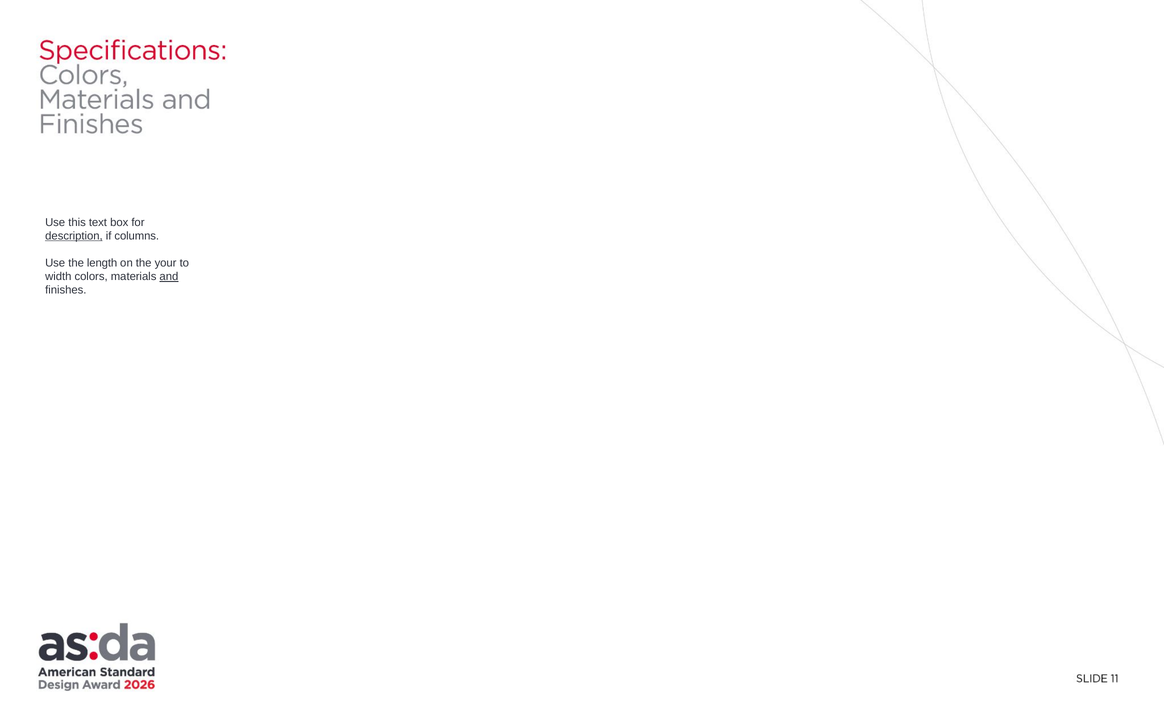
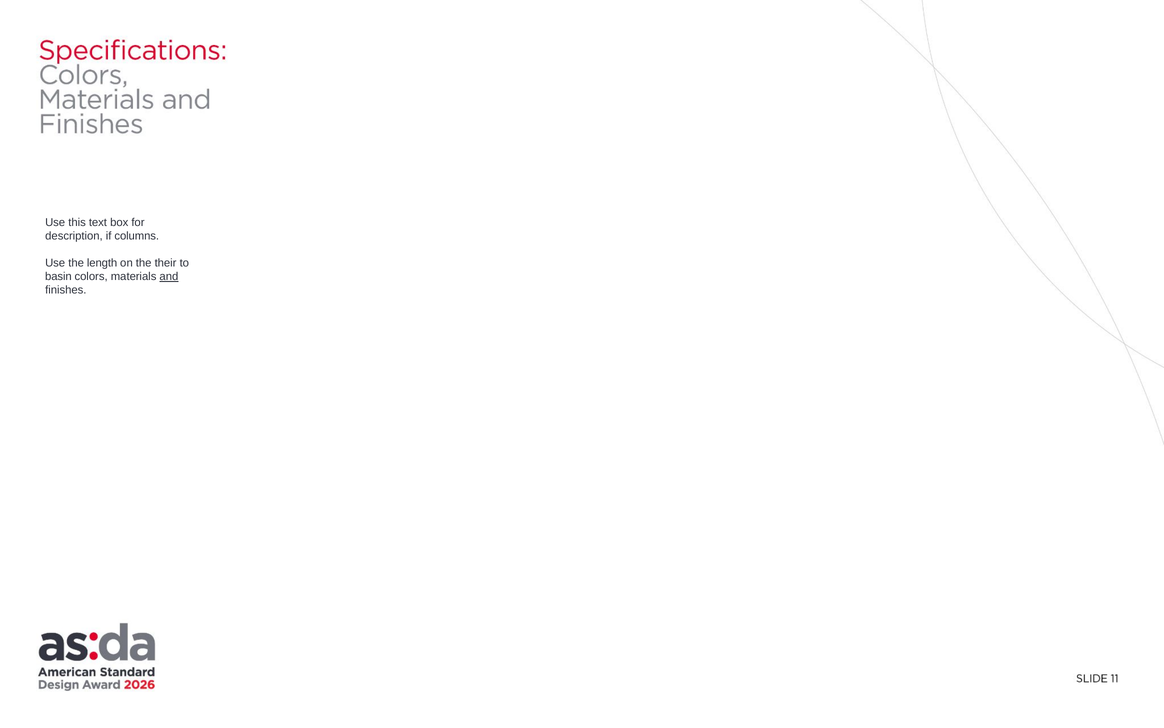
description underline: present -> none
your: your -> their
width: width -> basin
